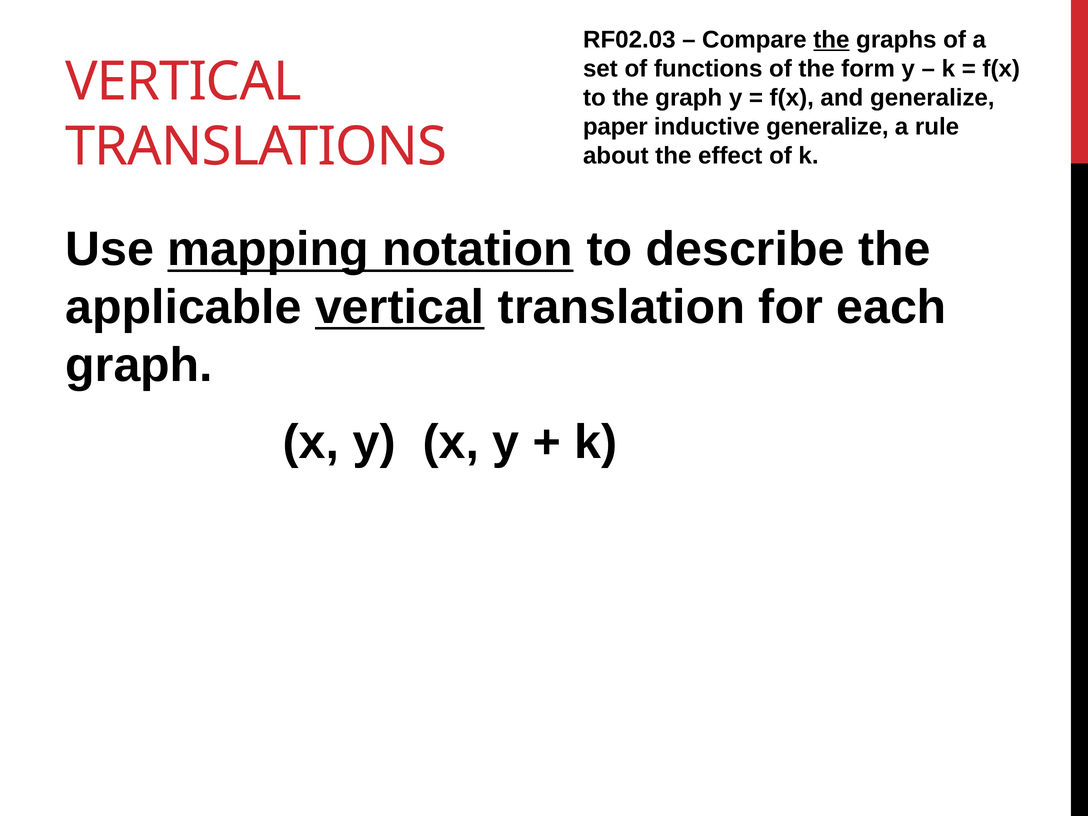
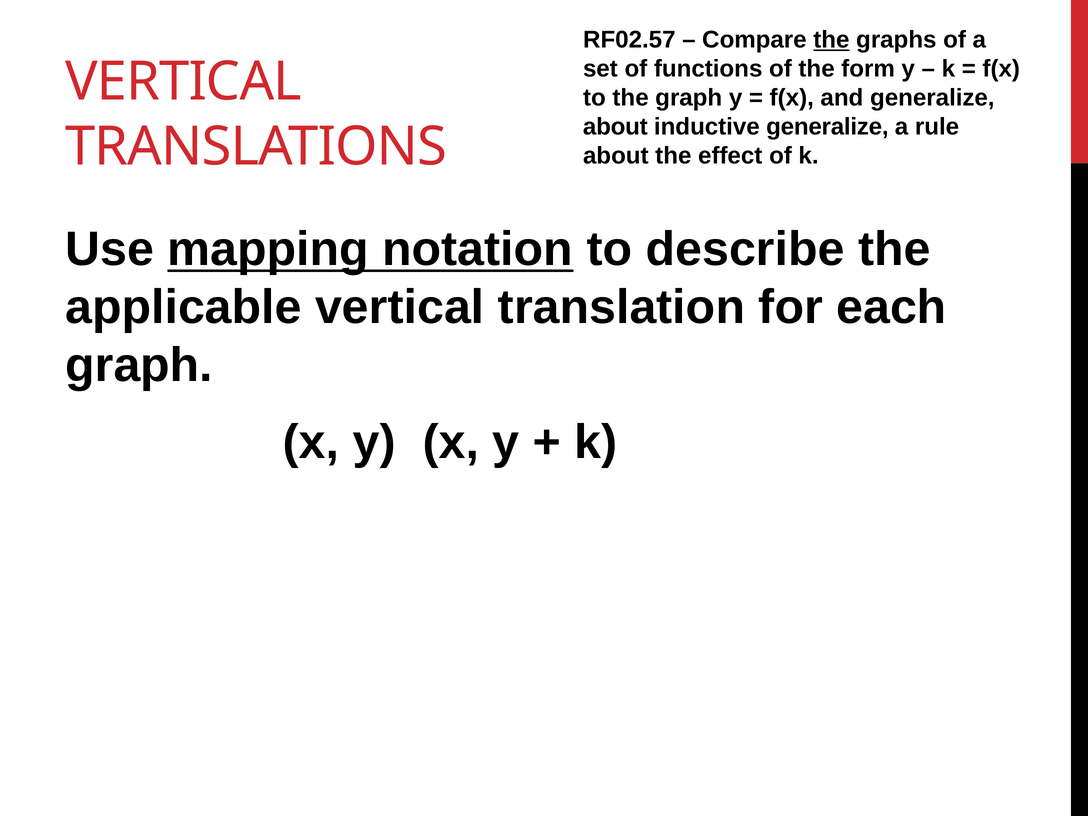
RF02.03: RF02.03 -> RF02.57
paper at (615, 127): paper -> about
vertical at (400, 307) underline: present -> none
